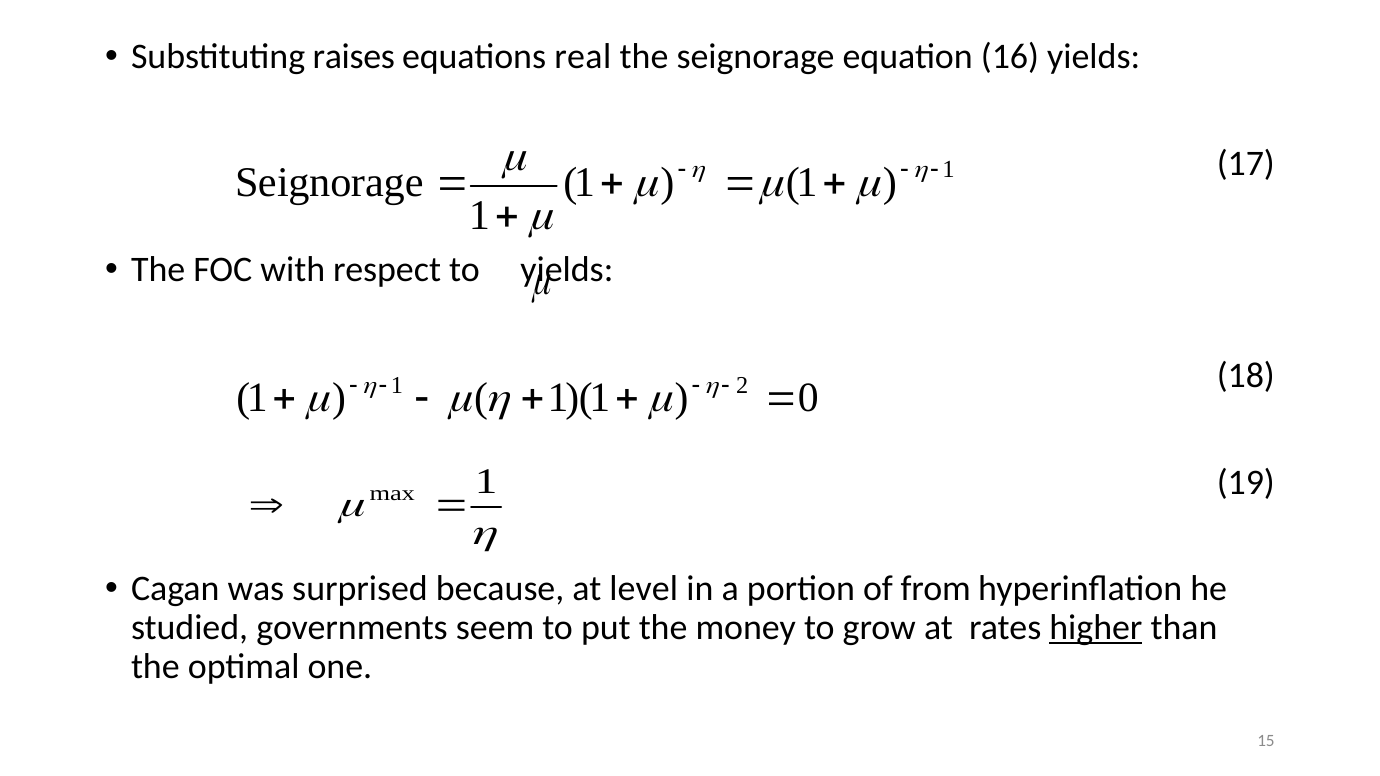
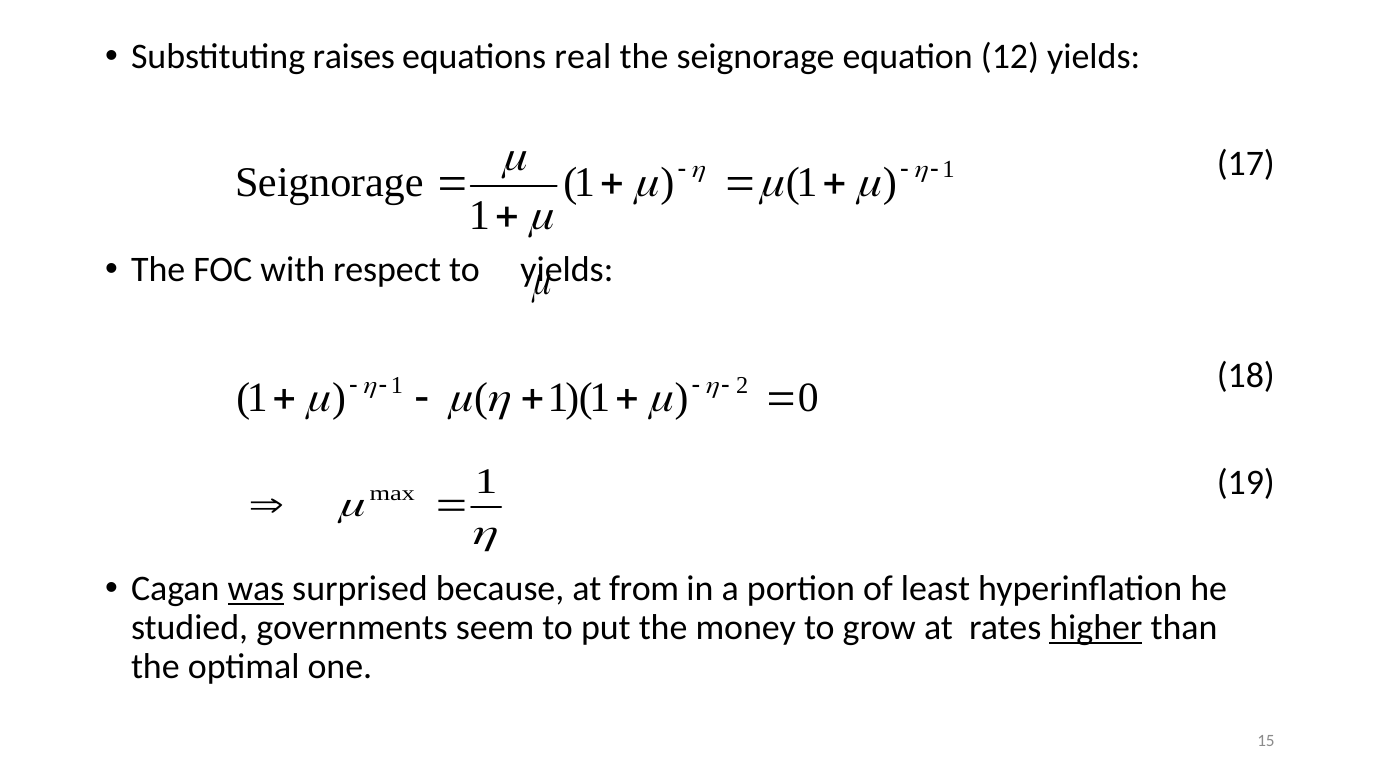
16: 16 -> 12
was underline: none -> present
level: level -> from
from: from -> least
